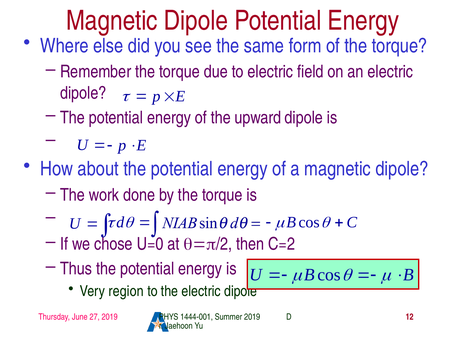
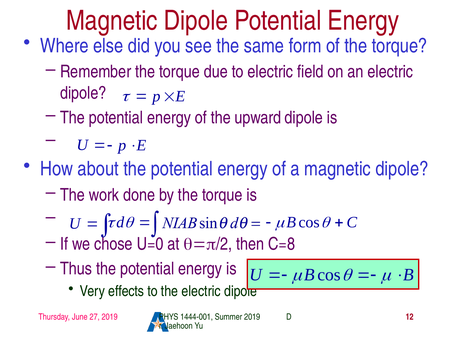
C=2: C=2 -> C=8
region: region -> effects
